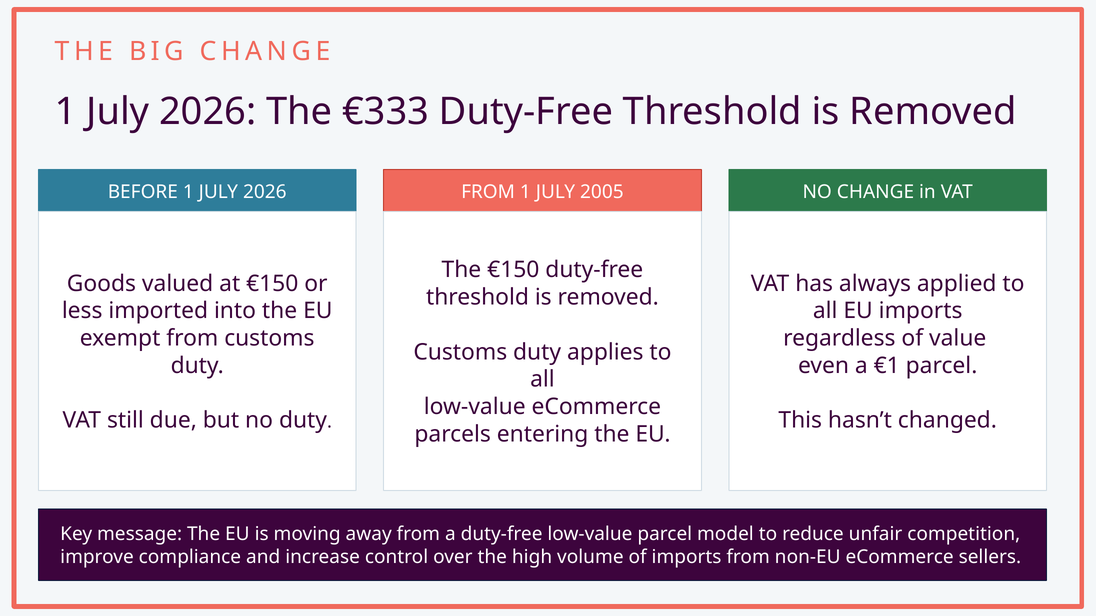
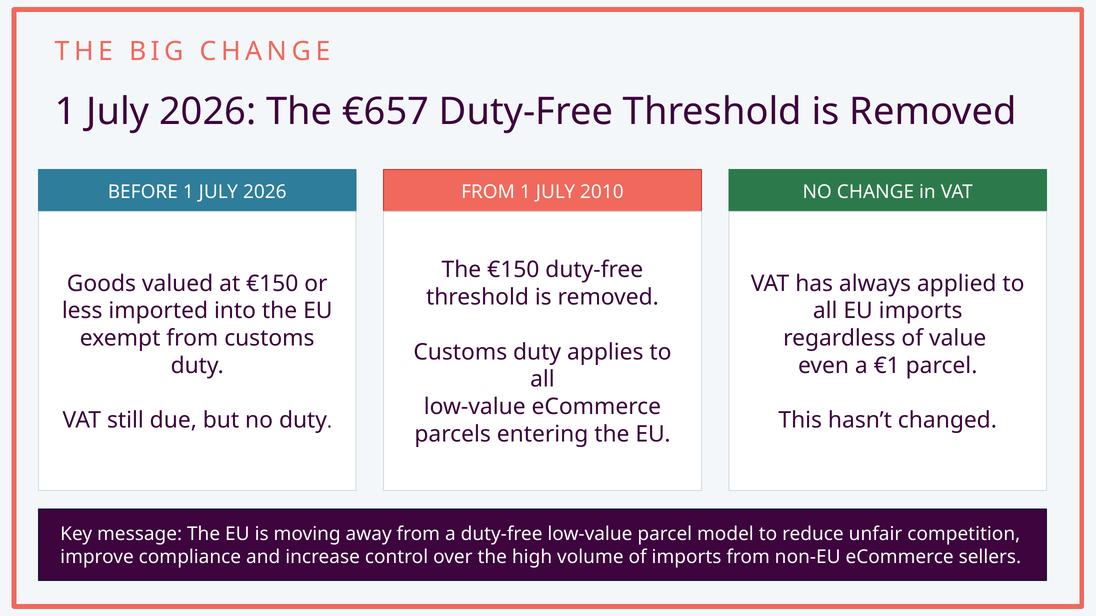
€333: €333 -> €657
2005: 2005 -> 2010
